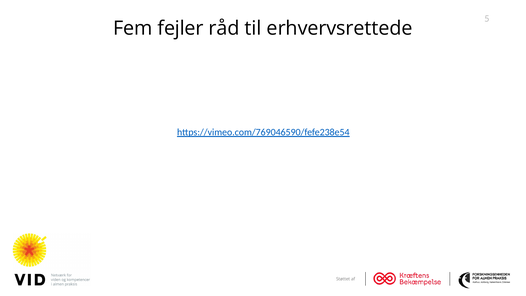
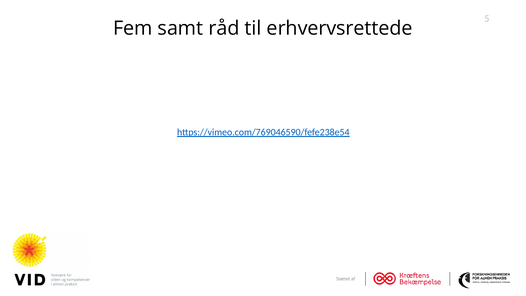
fejler: fejler -> samt
